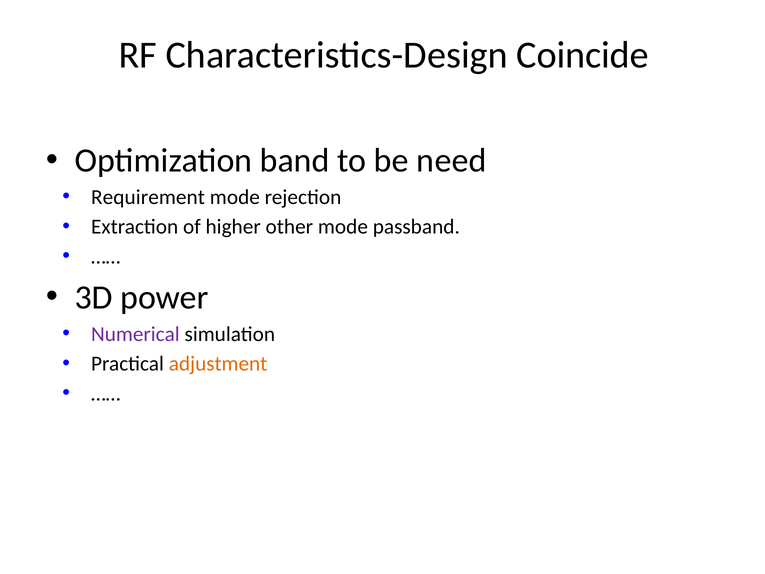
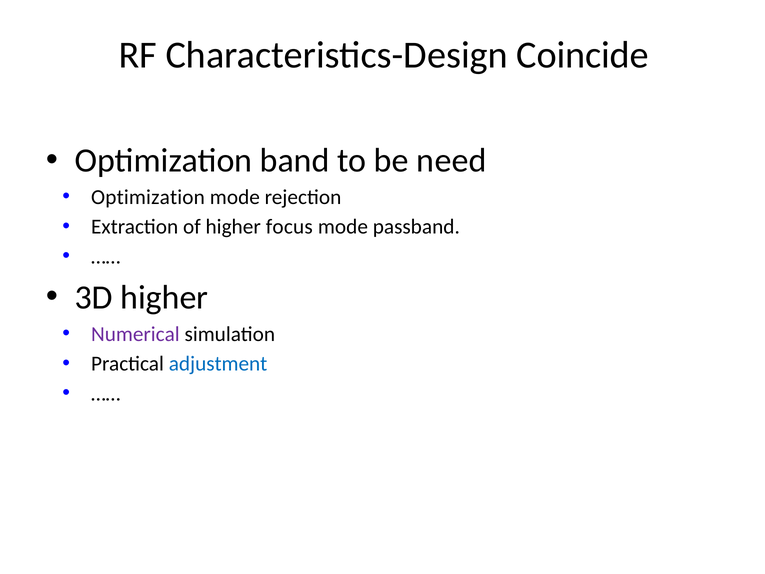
Requirement at (148, 197): Requirement -> Optimization
other: other -> focus
3D power: power -> higher
adjustment colour: orange -> blue
